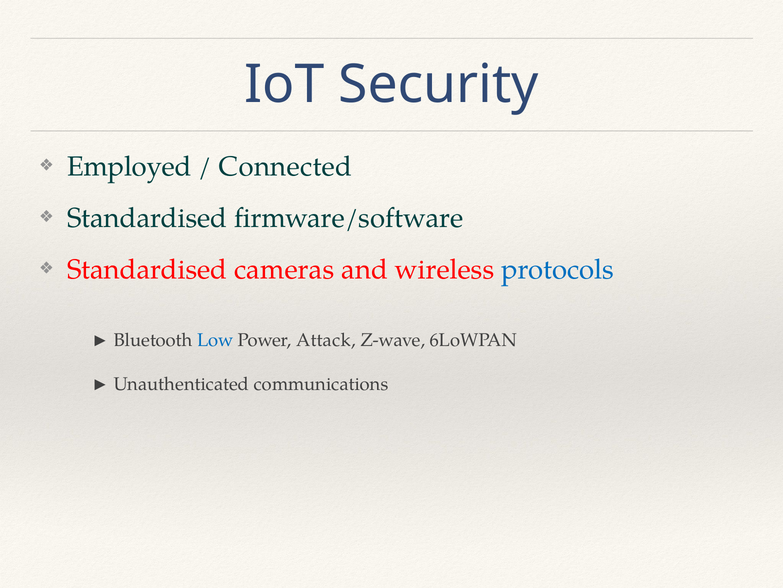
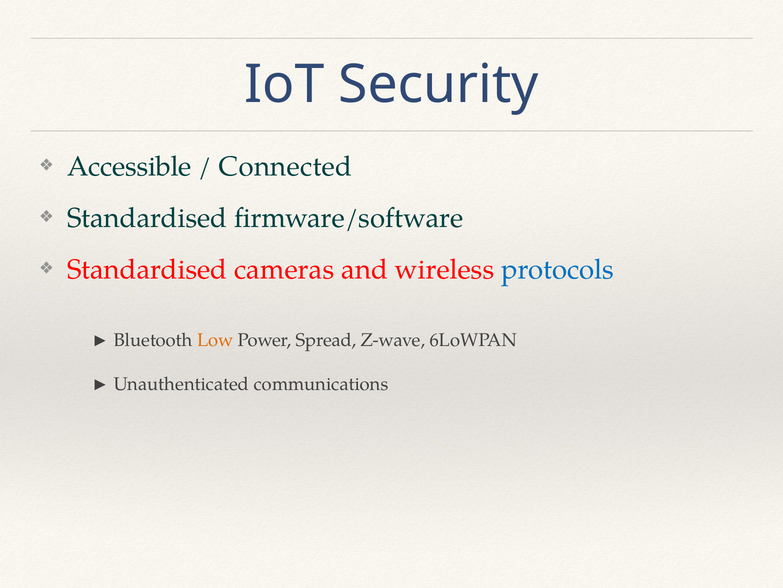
Employed: Employed -> Accessible
Low colour: blue -> orange
Attack: Attack -> Spread
